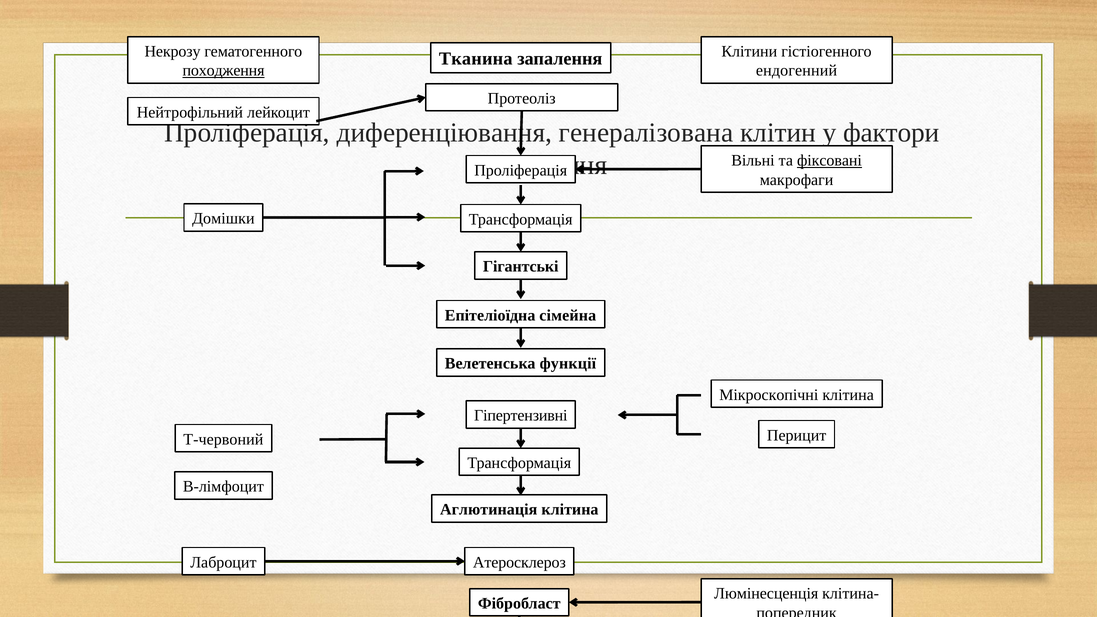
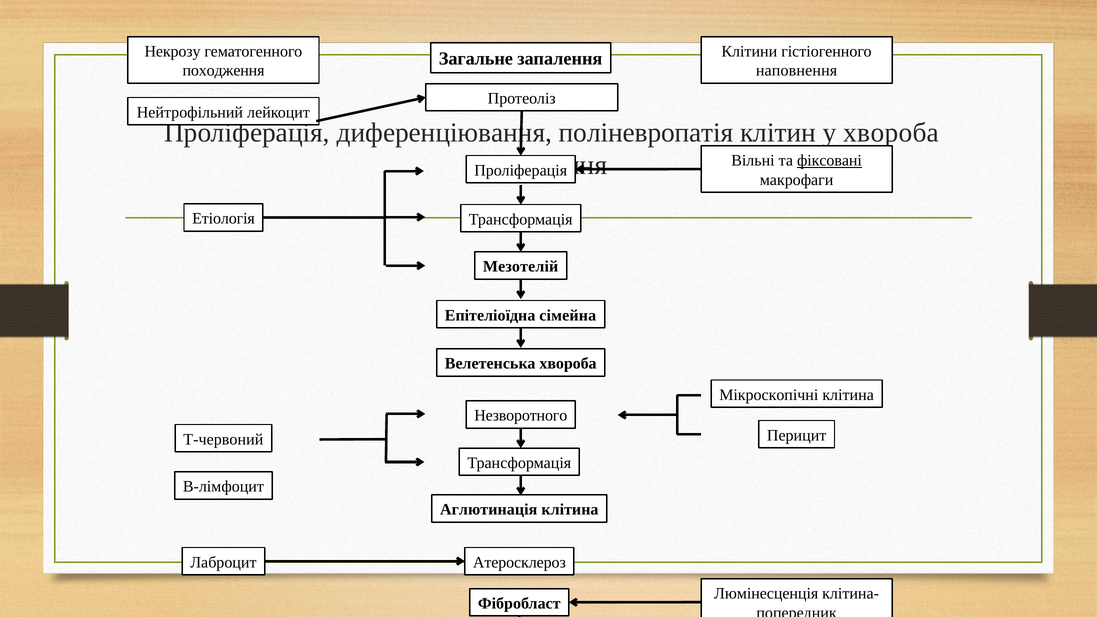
Тканина: Тканина -> Загальне
походження underline: present -> none
ендогенний: ендогенний -> наповнення
генералізована: генералізована -> поліневропатія
у фактори: фактори -> хвороба
Домішки: Домішки -> Етіологія
Гігантські: Гігантські -> Мезотелій
Велетенська функції: функції -> хвороба
Гіпертензивні: Гіпертензивні -> Незворотного
